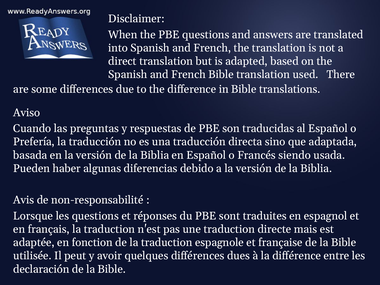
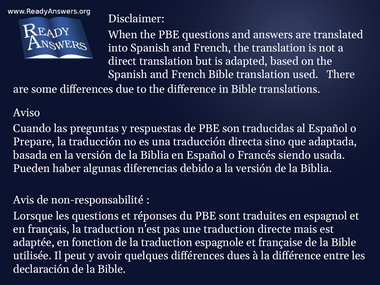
Prefería: Prefería -> Prepare
